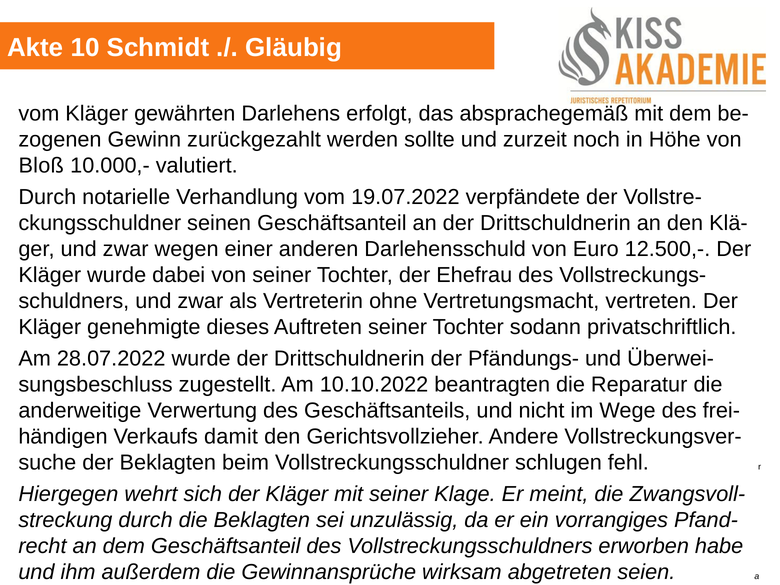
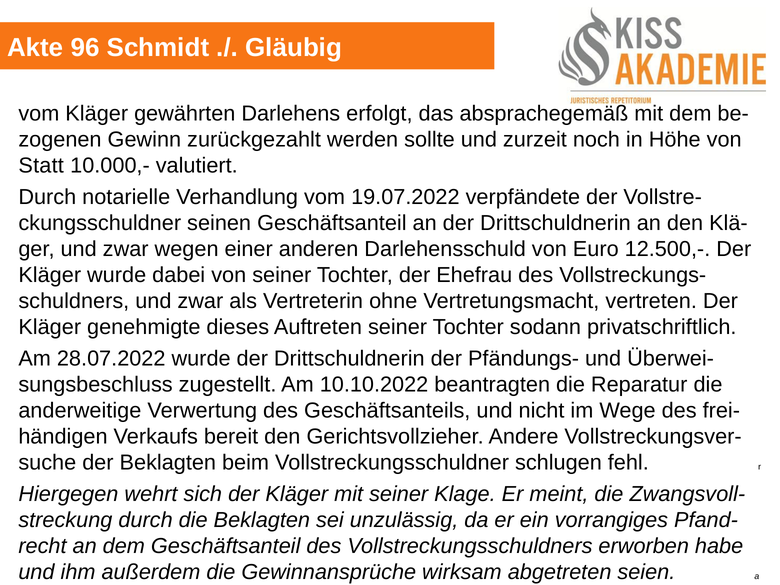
10: 10 -> 96
Bloß: Bloß -> Statt
damit: damit -> bereit
